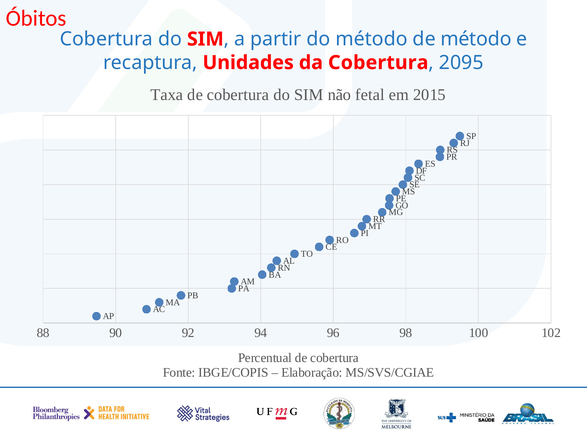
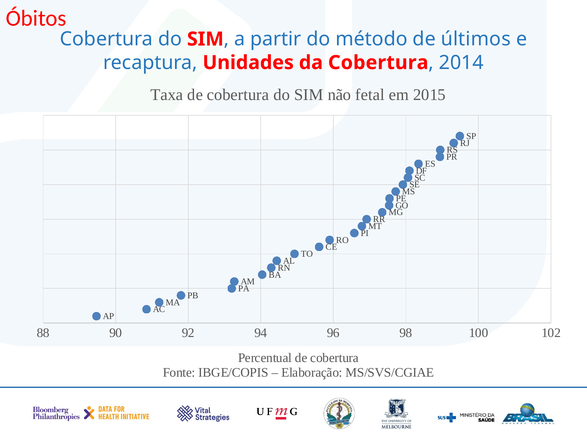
de método: método -> últimos
2095: 2095 -> 2014
